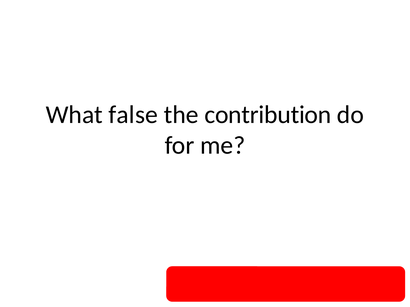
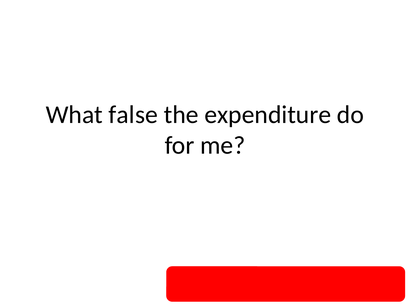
contribution: contribution -> expenditure
